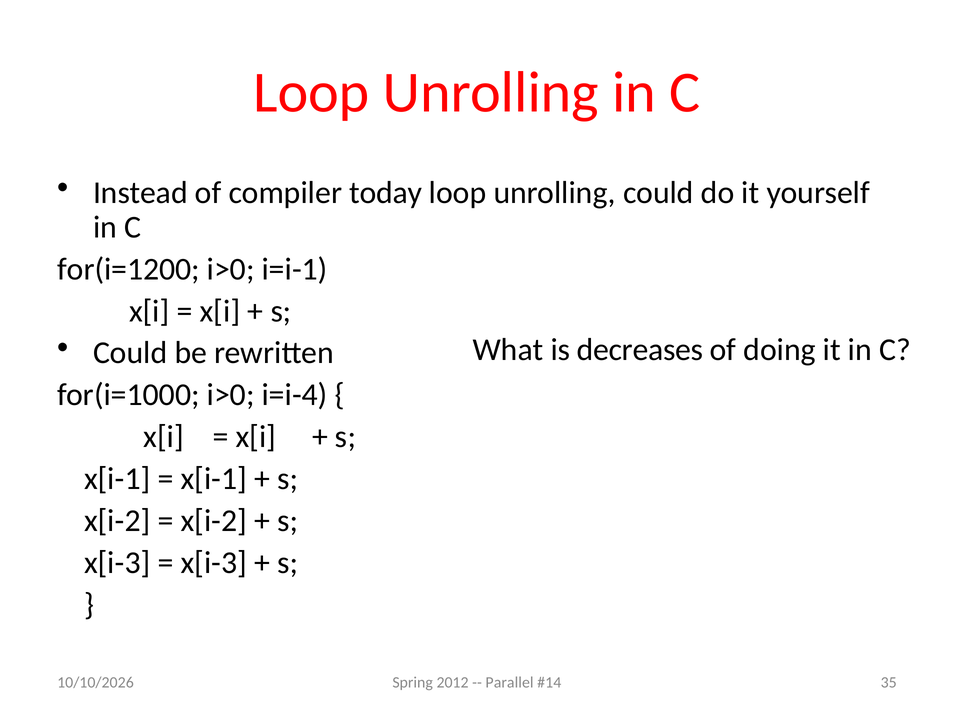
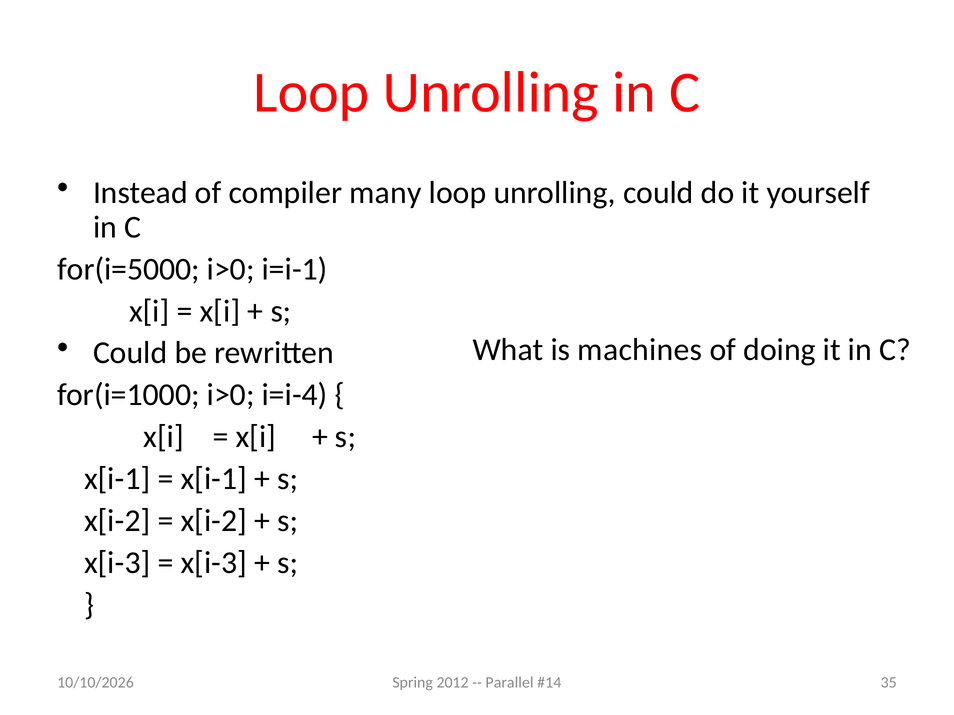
today: today -> many
for(i=1200: for(i=1200 -> for(i=5000
decreases: decreases -> machines
